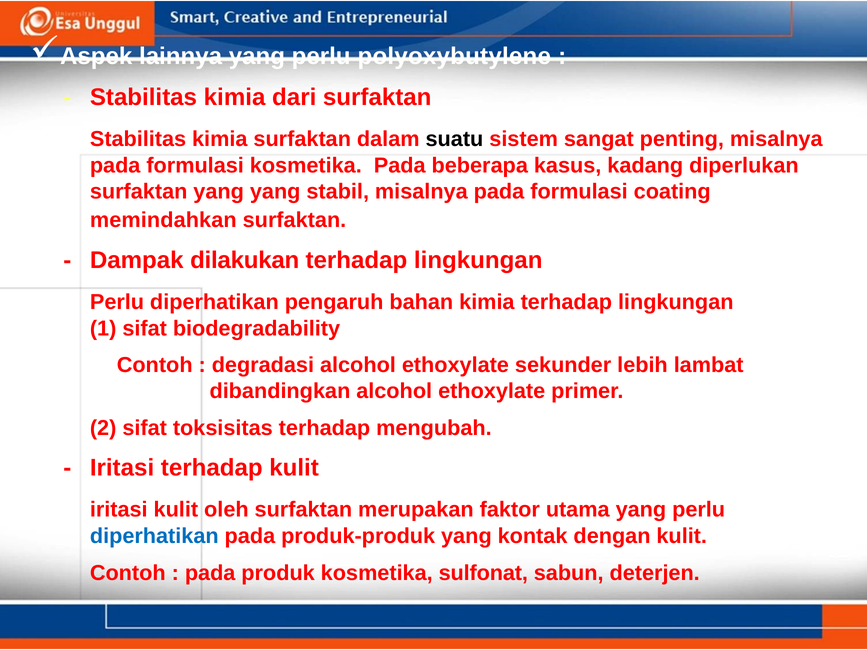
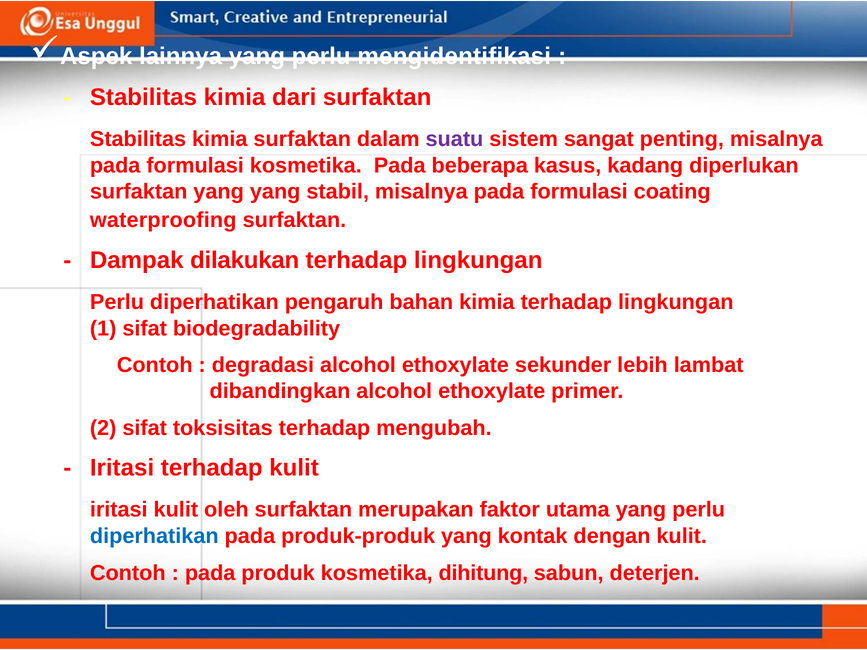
polyoxybutylene: polyoxybutylene -> mengidentifikasi
suatu colour: black -> purple
memindahkan: memindahkan -> waterproofing
sulfonat: sulfonat -> dihitung
